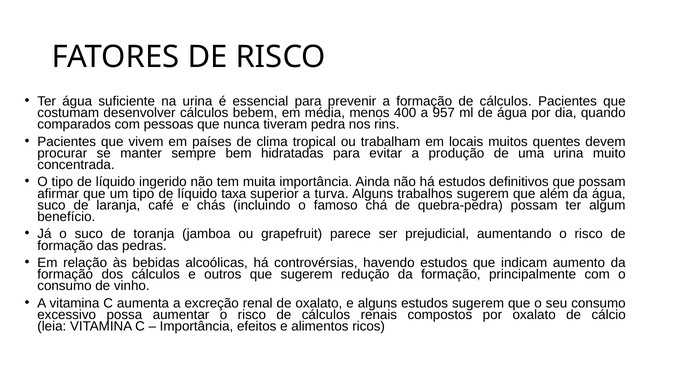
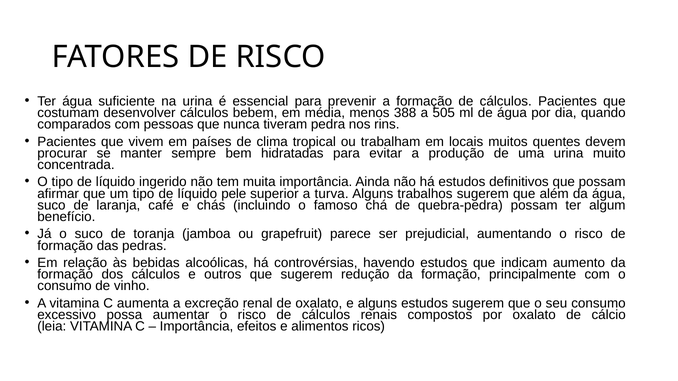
400: 400 -> 388
957: 957 -> 505
taxa: taxa -> pele
